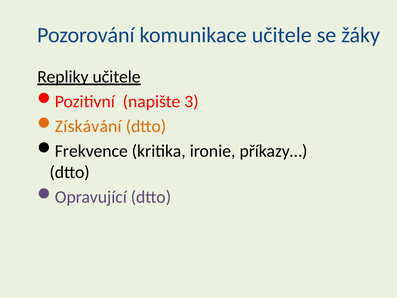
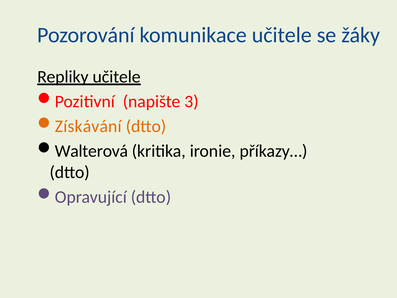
Frekvence: Frekvence -> Walterová
